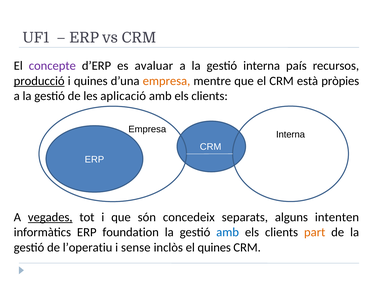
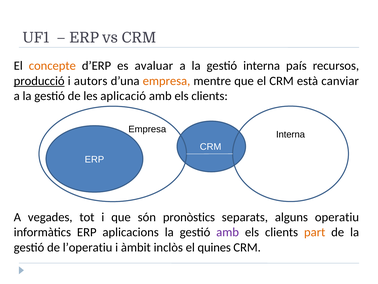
concepte colour: purple -> orange
i quines: quines -> autors
pròpies: pròpies -> canviar
vegades underline: present -> none
concedeix: concedeix -> pronòstics
intenten: intenten -> operatiu
foundation: foundation -> aplicacions
amb at (228, 232) colour: blue -> purple
sense: sense -> àmbit
